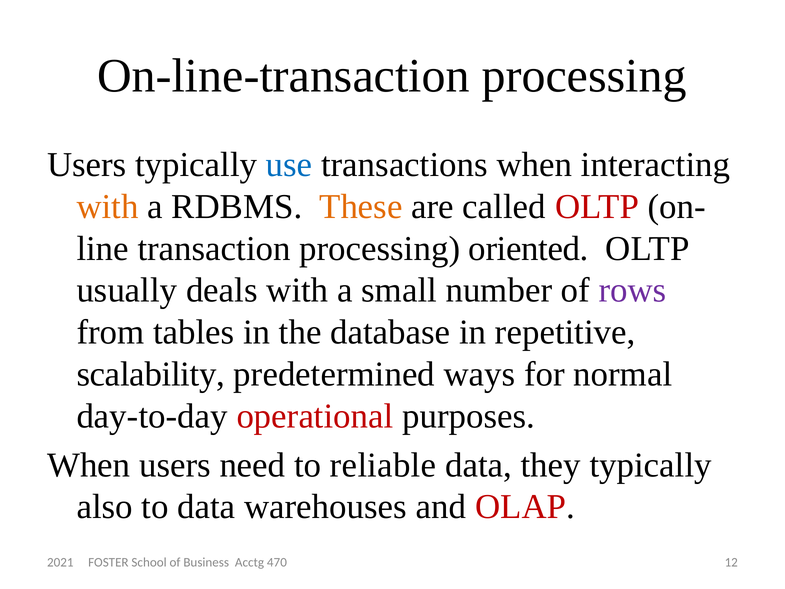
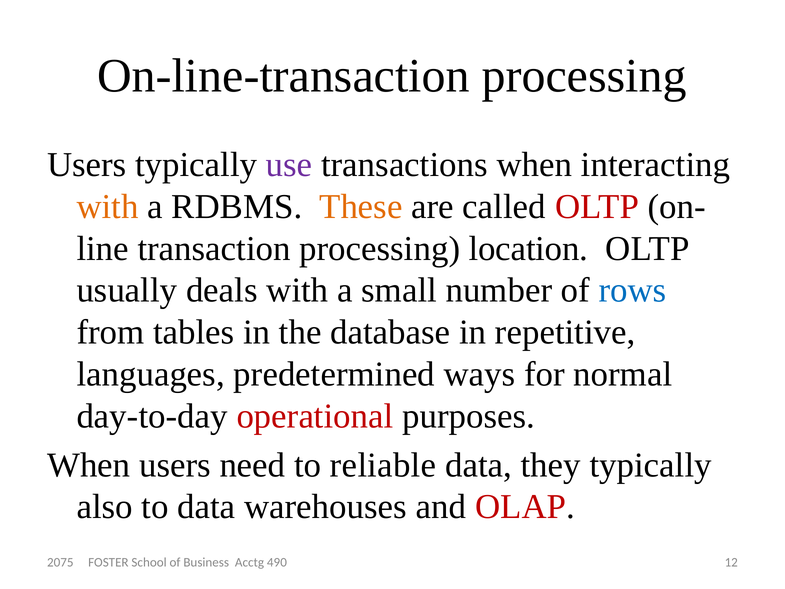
use colour: blue -> purple
oriented: oriented -> location
rows colour: purple -> blue
scalability: scalability -> languages
2021: 2021 -> 2075
470: 470 -> 490
